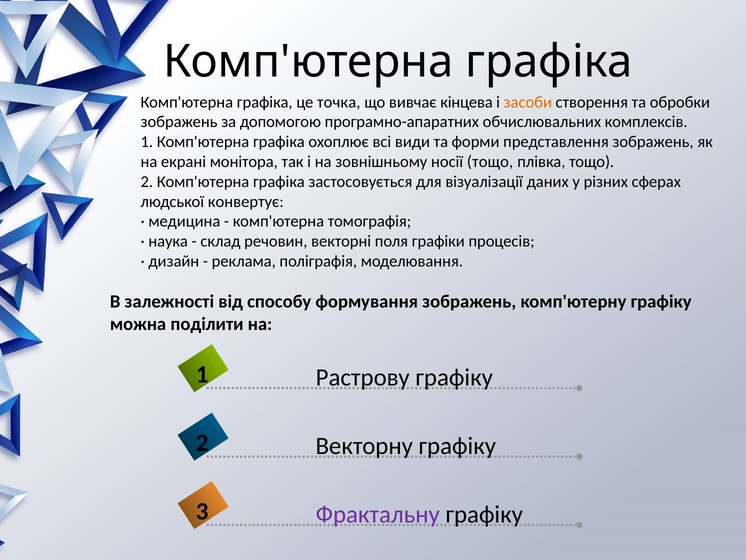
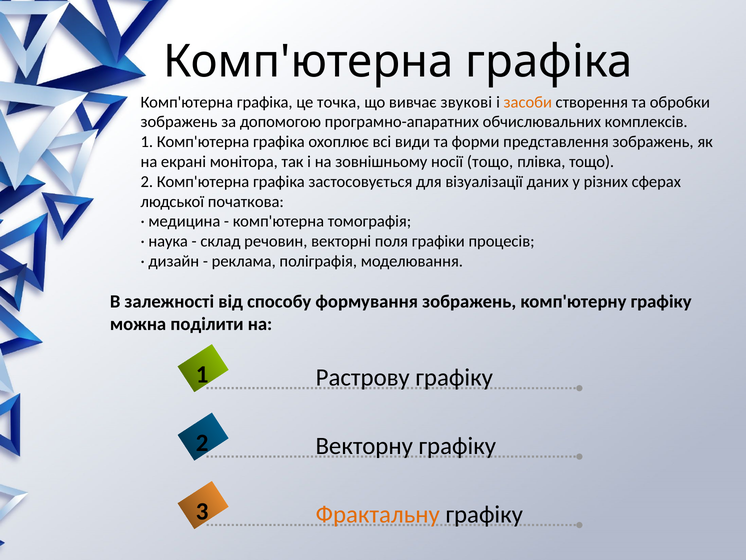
кінцева: кінцева -> звукові
конвертує: конвертує -> початкова
Фрактальну colour: purple -> orange
